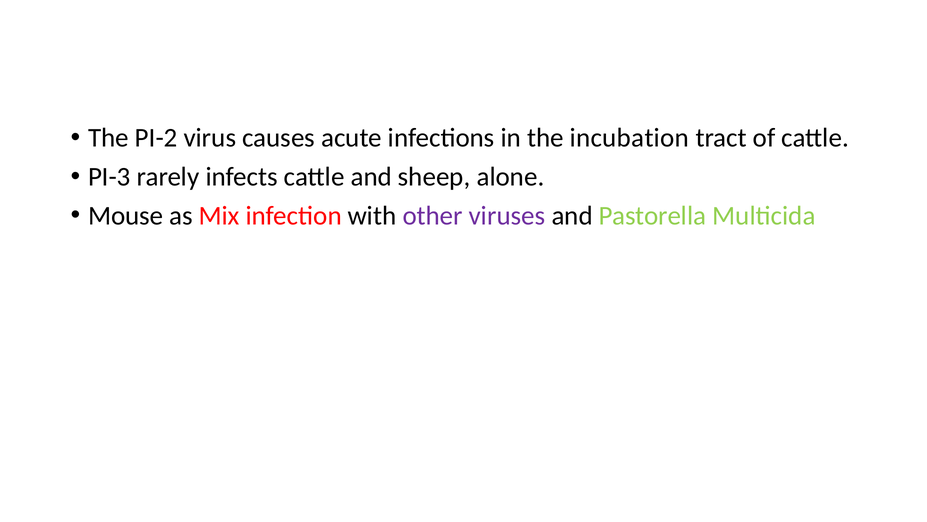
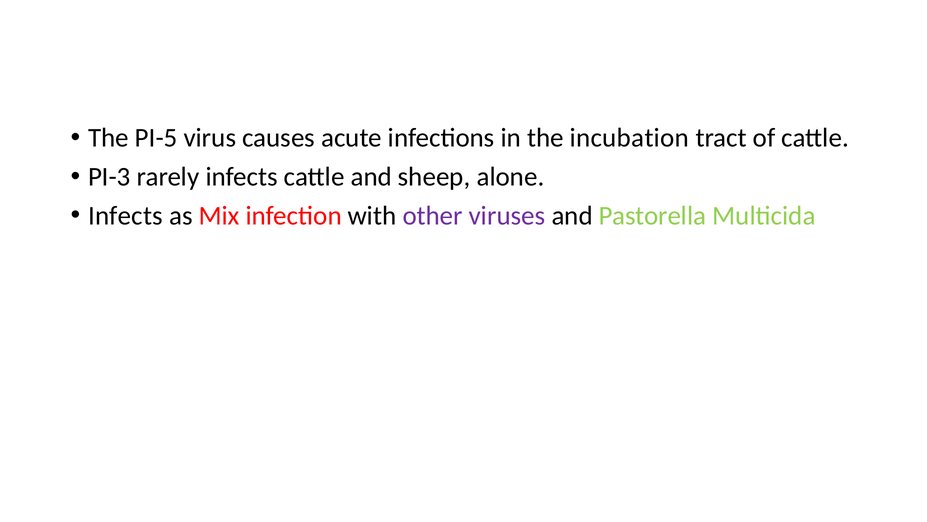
PI-2: PI-2 -> PI-5
Mouse at (126, 215): Mouse -> Infects
